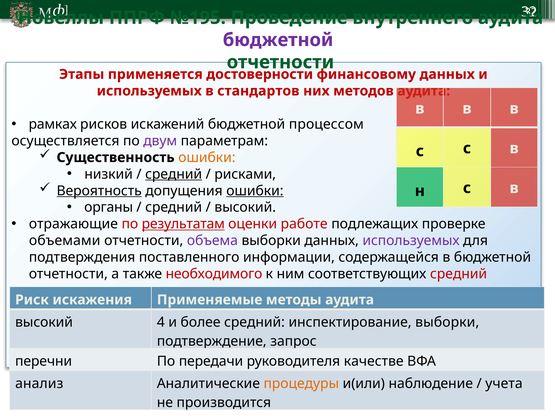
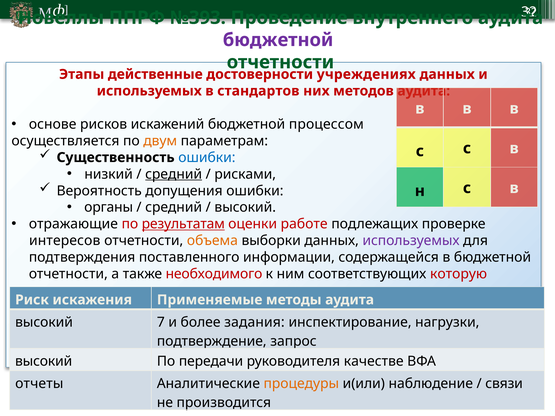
№195: №195 -> №393
применяется: применяется -> действенные
финансовому: финансовому -> учреждениях
рамках: рамках -> основе
двум colour: purple -> orange
ошибки at (207, 158) colour: orange -> blue
Вероятность underline: present -> none
ошибки at (255, 191) underline: present -> none
объемами: объемами -> интересов
объема colour: purple -> orange
соответствующих средний: средний -> которую
4: 4 -> 7
более средний: средний -> задания
инспектирование выборки: выборки -> нагрузки
перечни at (44, 361): перечни -> высокий
анализ: анализ -> отчеты
учета: учета -> связи
